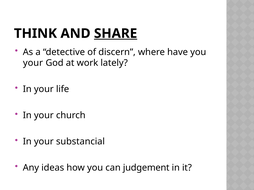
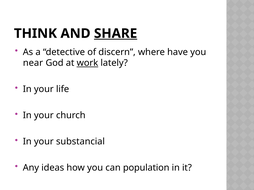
your at (33, 63): your -> near
work underline: none -> present
judgement: judgement -> population
